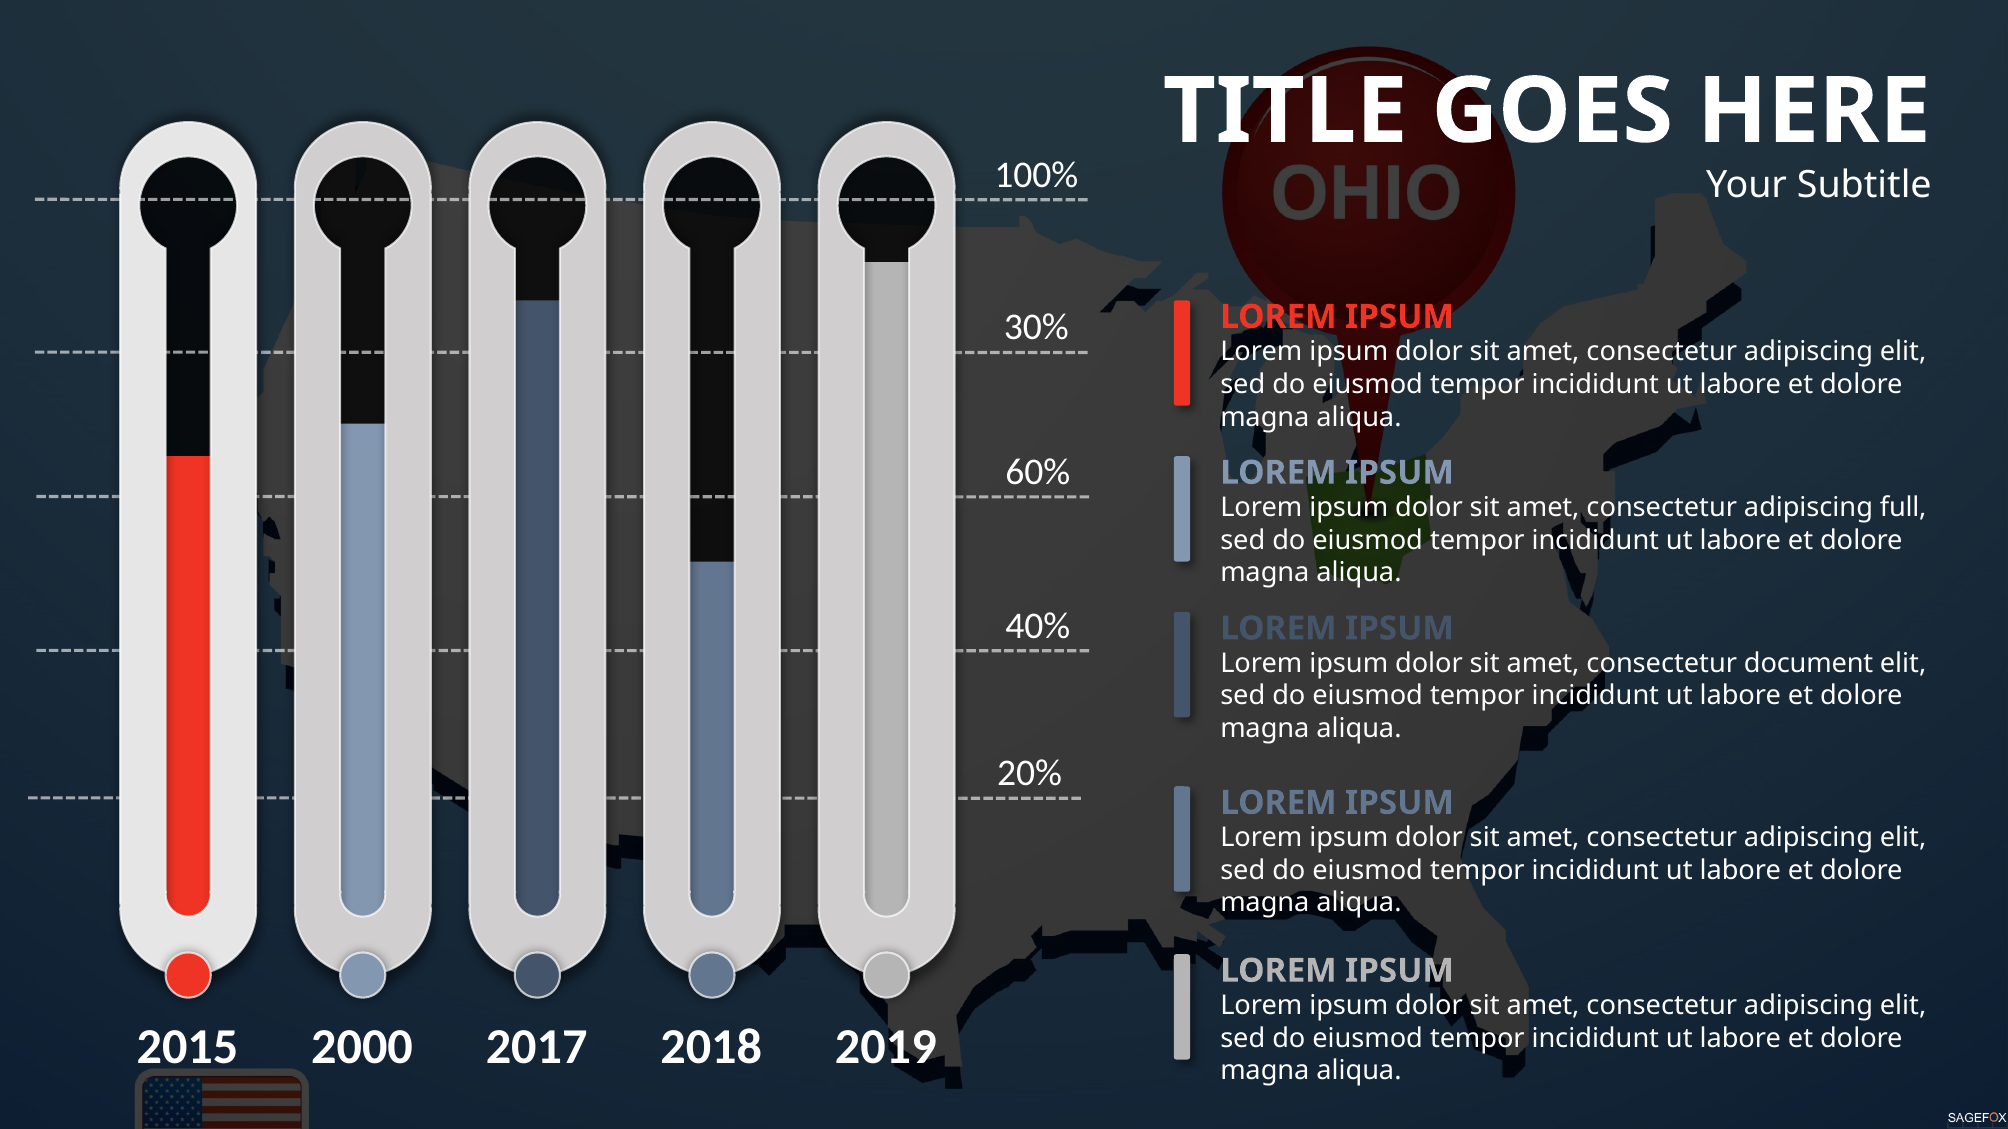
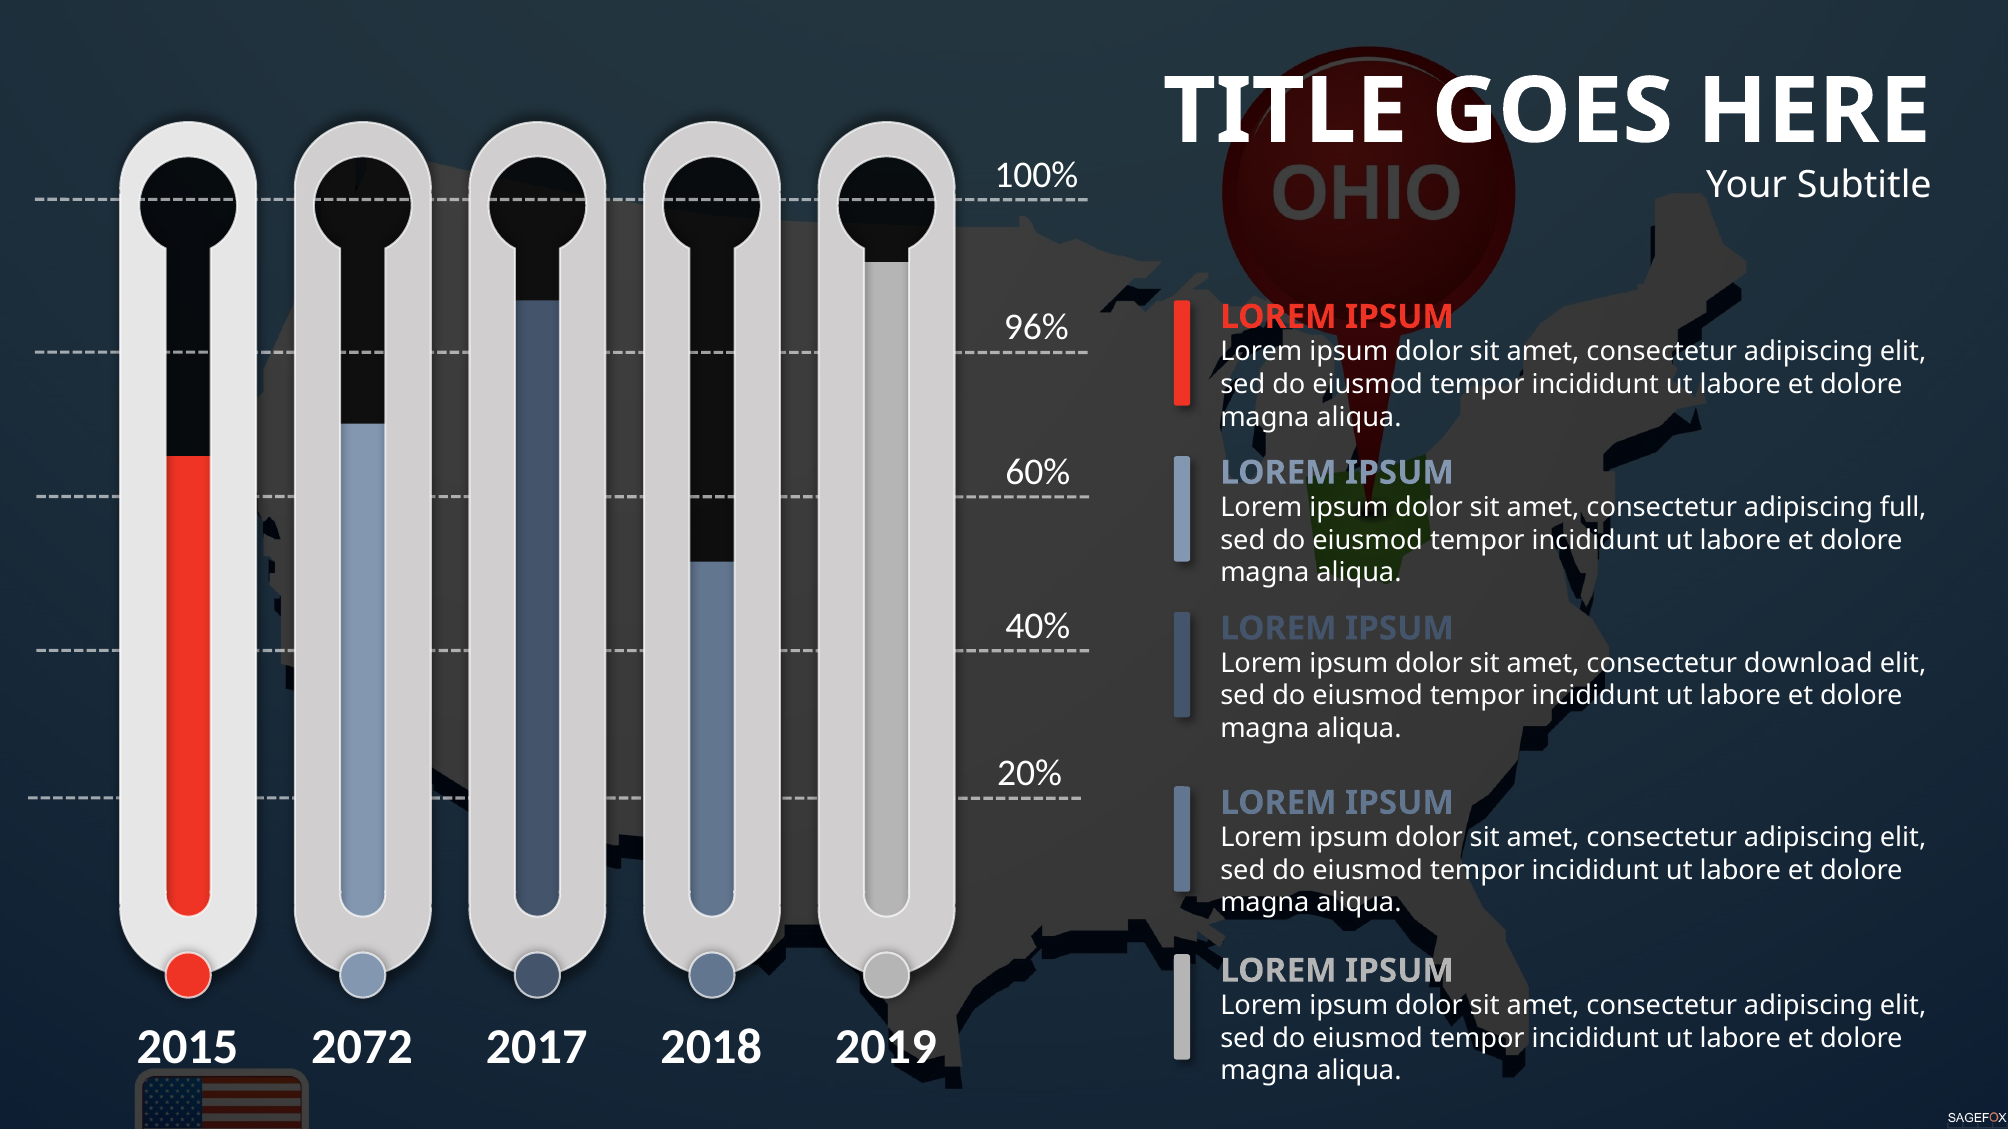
30%: 30% -> 96%
document: document -> download
2000: 2000 -> 2072
